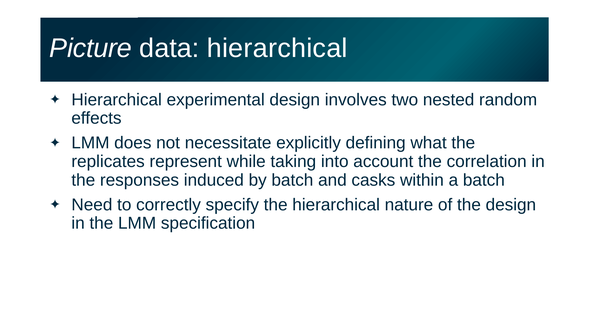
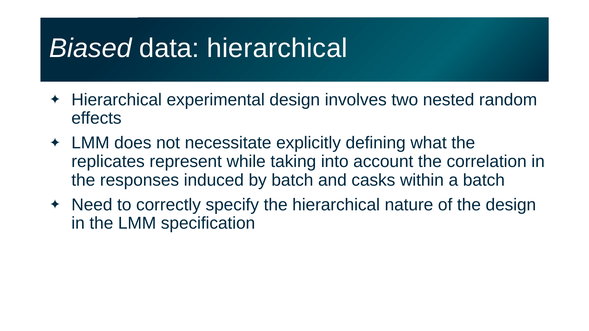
Picture: Picture -> Biased
